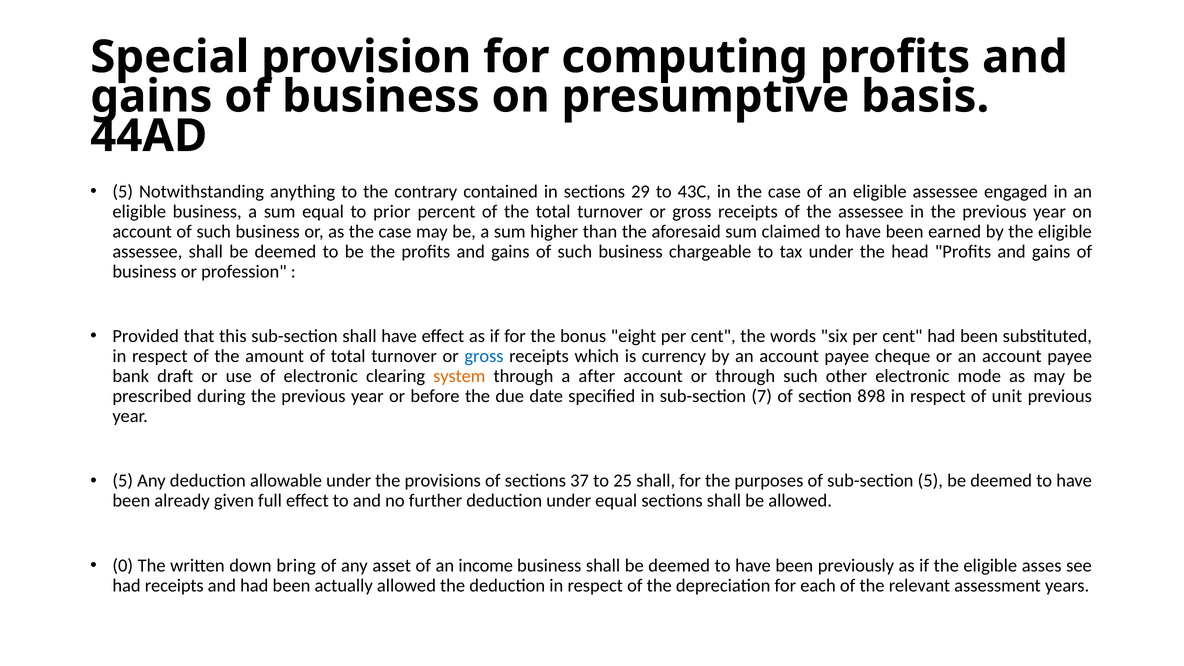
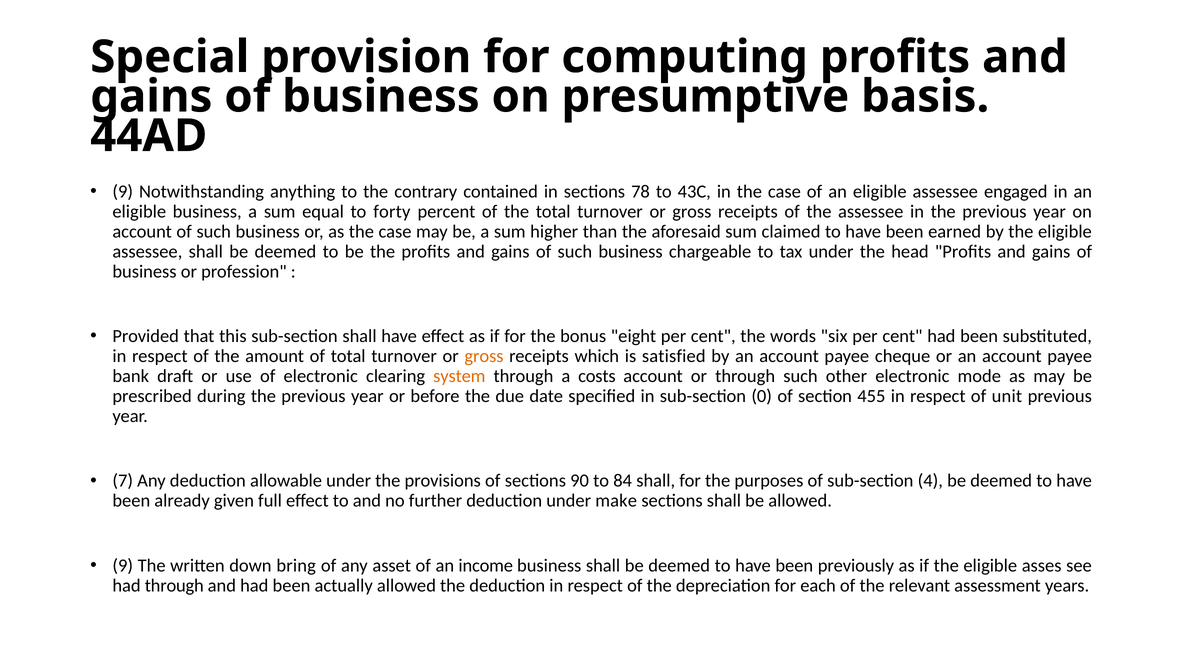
5 at (123, 192): 5 -> 9
29: 29 -> 78
prior: prior -> forty
gross at (484, 356) colour: blue -> orange
currency: currency -> satisfied
after: after -> costs
7: 7 -> 0
898: 898 -> 455
5 at (123, 481): 5 -> 7
37: 37 -> 90
25: 25 -> 84
sub-section 5: 5 -> 4
under equal: equal -> make
0 at (123, 565): 0 -> 9
had receipts: receipts -> through
